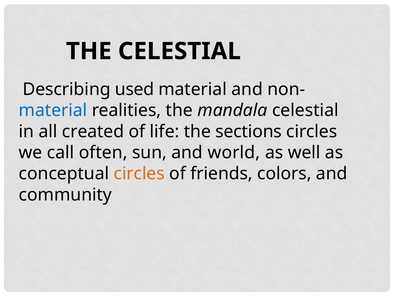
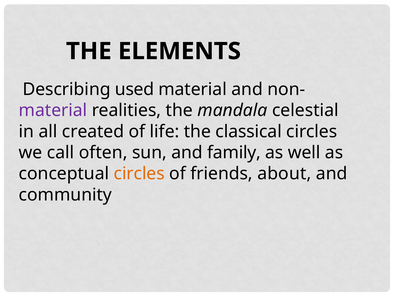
THE CELESTIAL: CELESTIAL -> ELEMENTS
material at (53, 110) colour: blue -> purple
sections: sections -> classical
world: world -> family
colors: colors -> about
